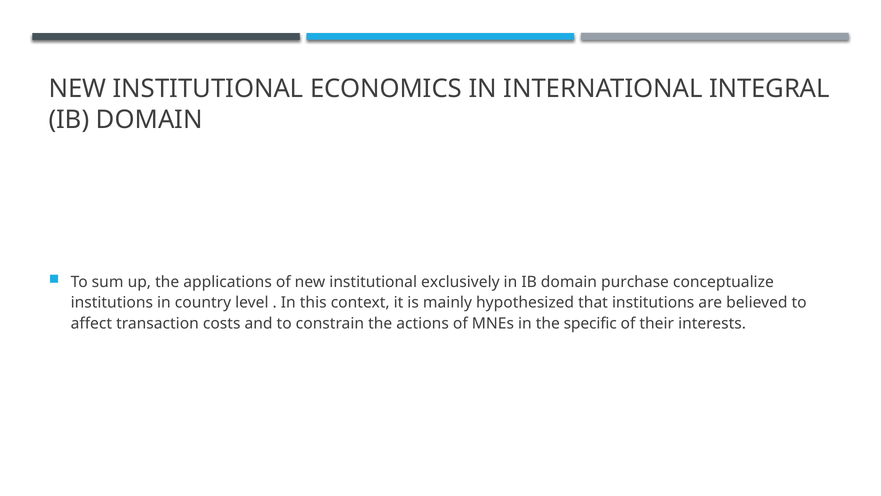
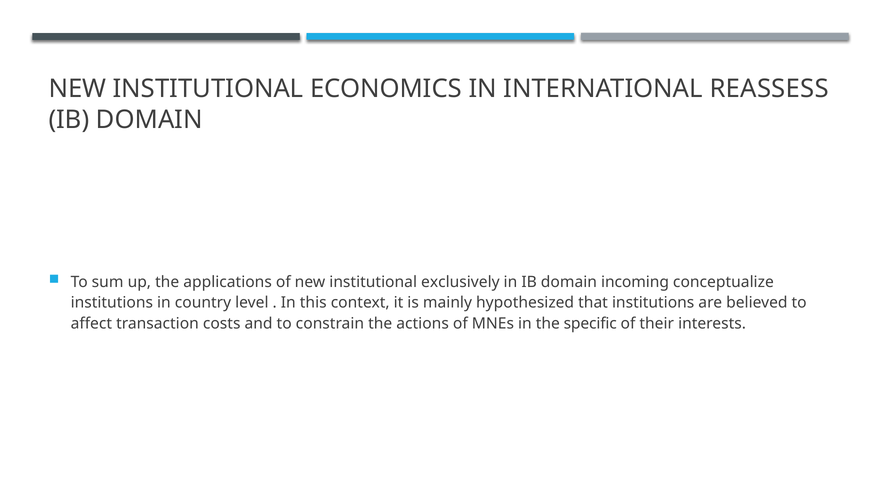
INTEGRAL: INTEGRAL -> REASSESS
purchase: purchase -> incoming
